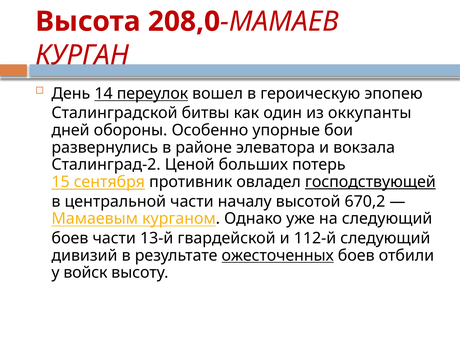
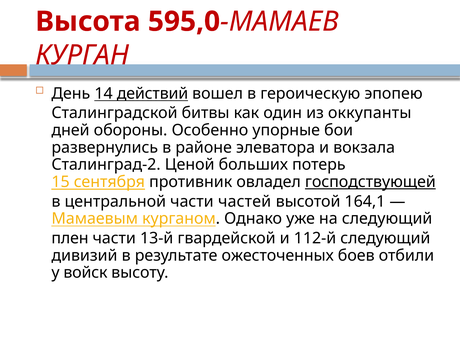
208,0: 208,0 -> 595,0
переулок: переулок -> действий
началу: началу -> частей
670,2: 670,2 -> 164,1
боев at (70, 238): боев -> плен
ожесточенных underline: present -> none
